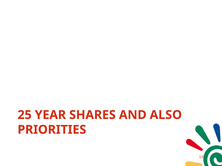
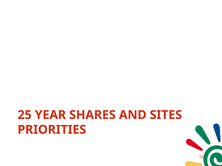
ALSO: ALSO -> SITES
